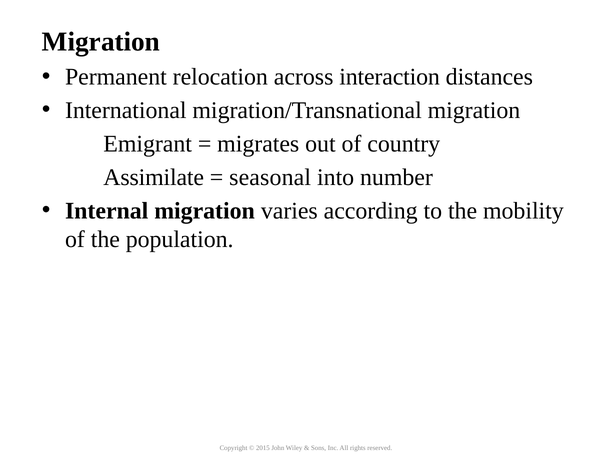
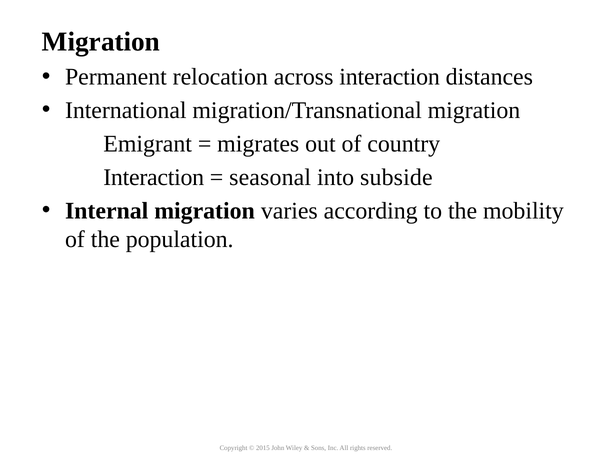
Assimilate at (154, 177): Assimilate -> Interaction
number: number -> subside
